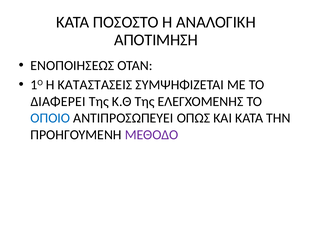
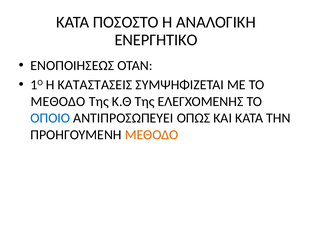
ΑΠΟΤΙΜΗΣΗ: ΑΠΟΤΙΜΗΣΗ -> ΕΝΕΡΓΗΤΙΚΟ
ΔΙΑΦΕΡΕΙ at (58, 102): ΔΙΑΦΕΡΕΙ -> ΜΕΘΟΔΟ
ΜΕΘΟΔΟ at (152, 135) colour: purple -> orange
